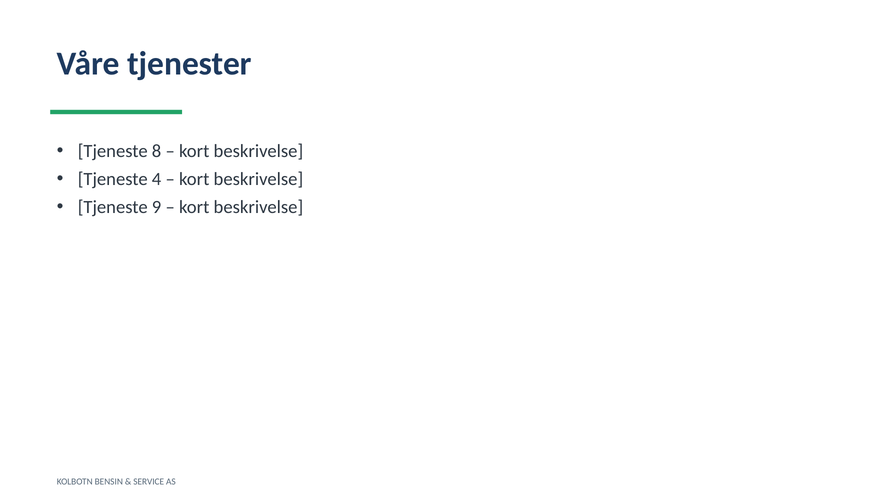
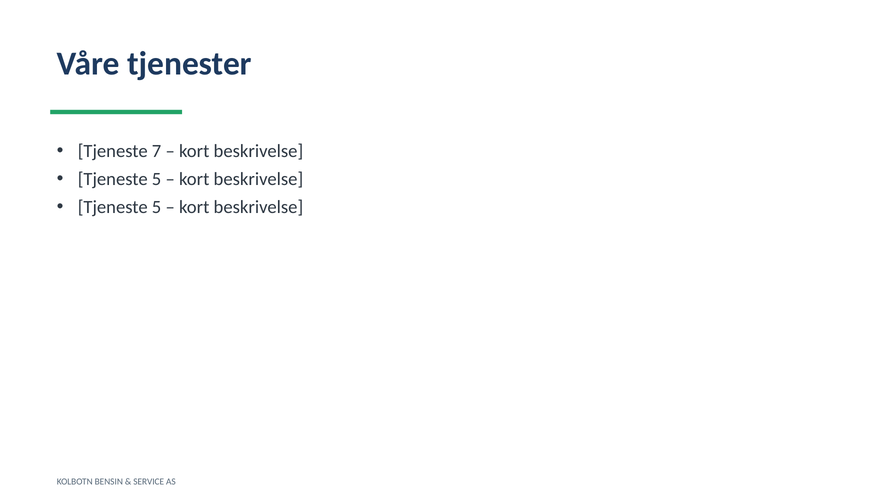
8: 8 -> 7
4 at (157, 179): 4 -> 5
9 at (157, 207): 9 -> 5
